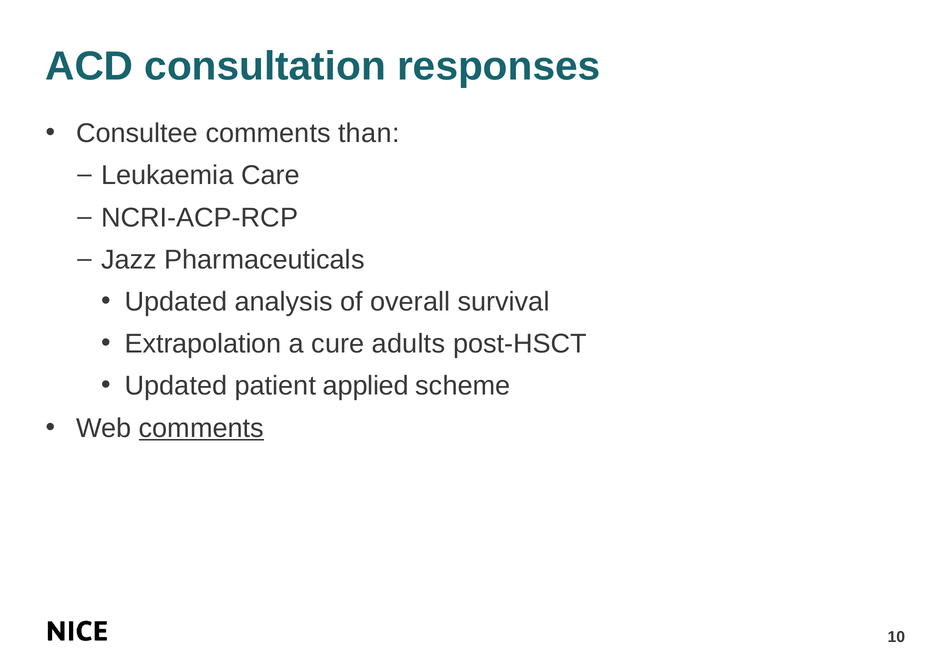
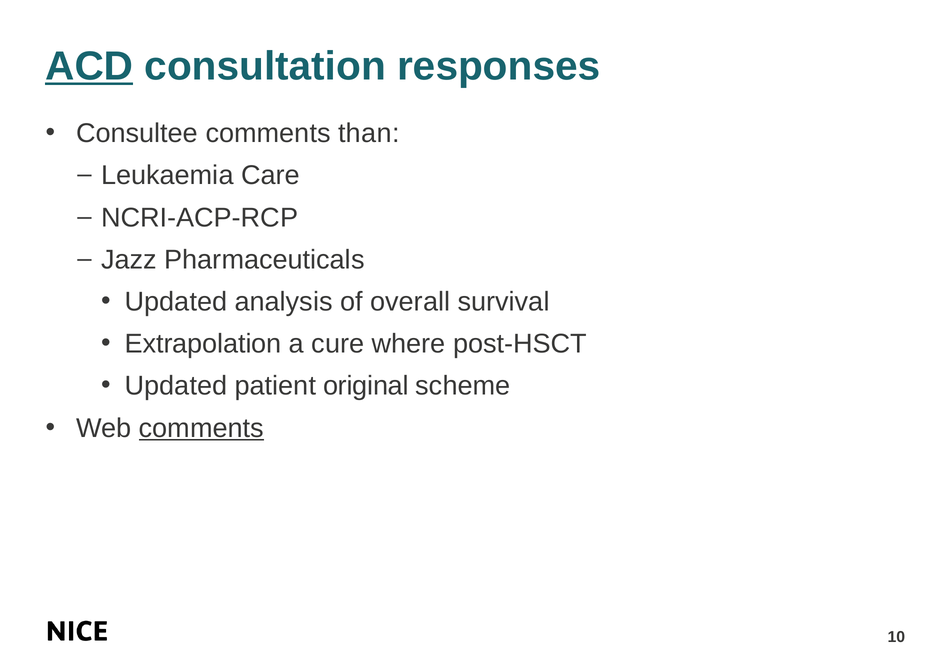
ACD underline: none -> present
adults: adults -> where
applied: applied -> original
